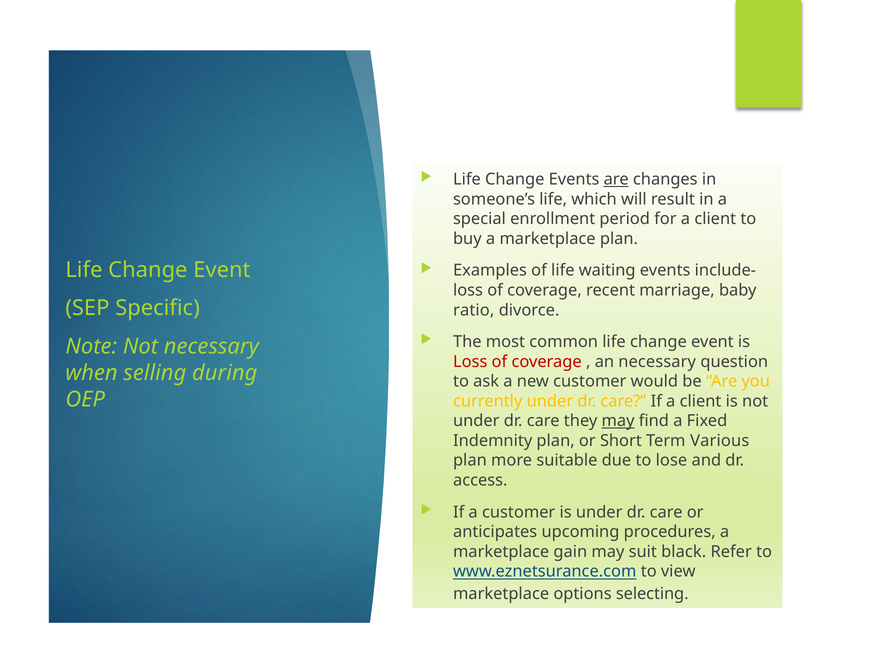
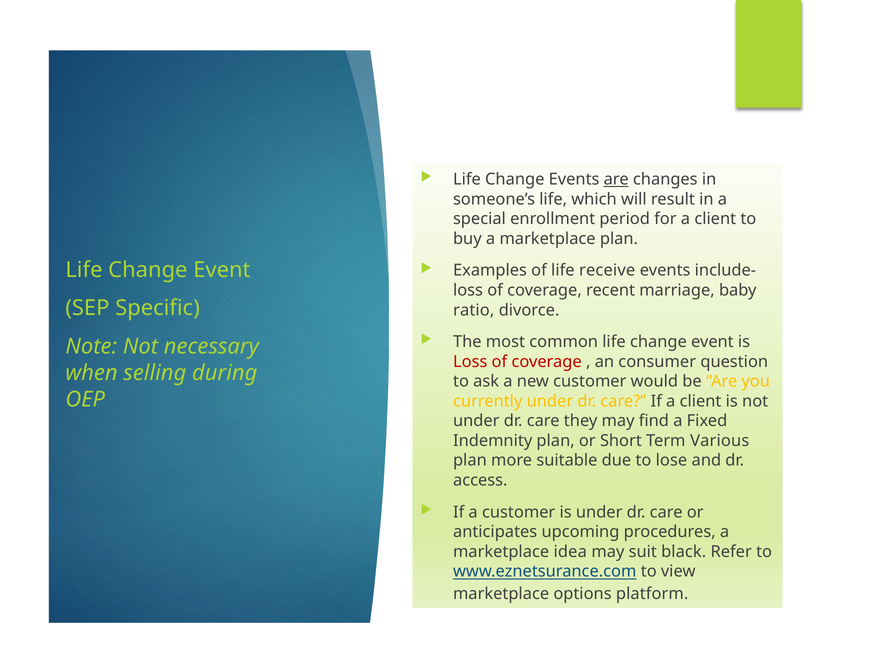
waiting: waiting -> receive
an necessary: necessary -> consumer
may at (618, 421) underline: present -> none
gain: gain -> idea
selecting: selecting -> platform
